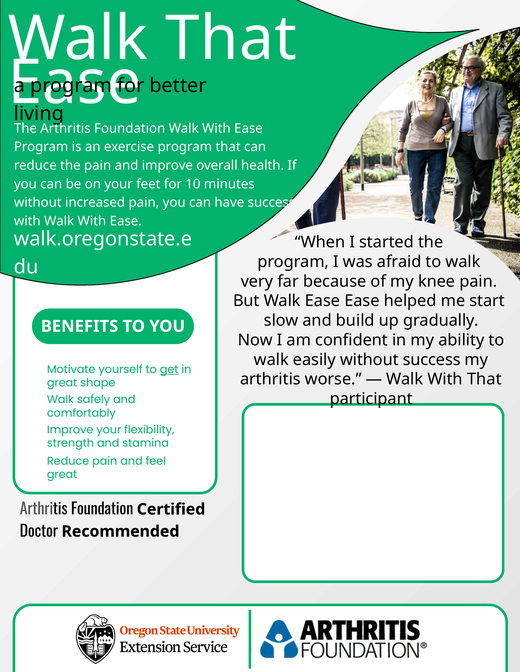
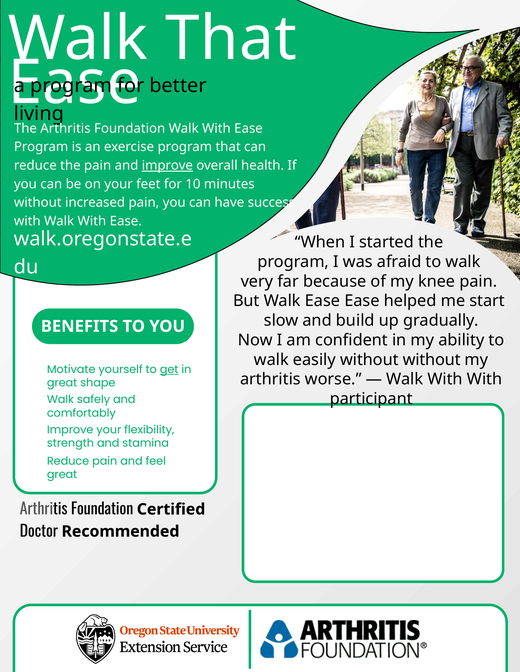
improve at (167, 166) underline: none -> present
without success: success -> without
With That: That -> With
